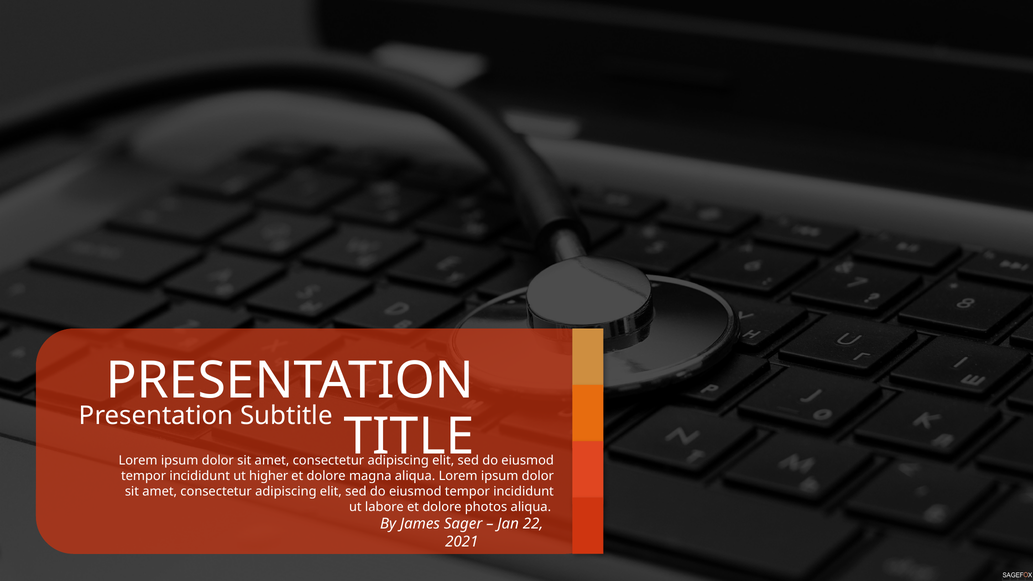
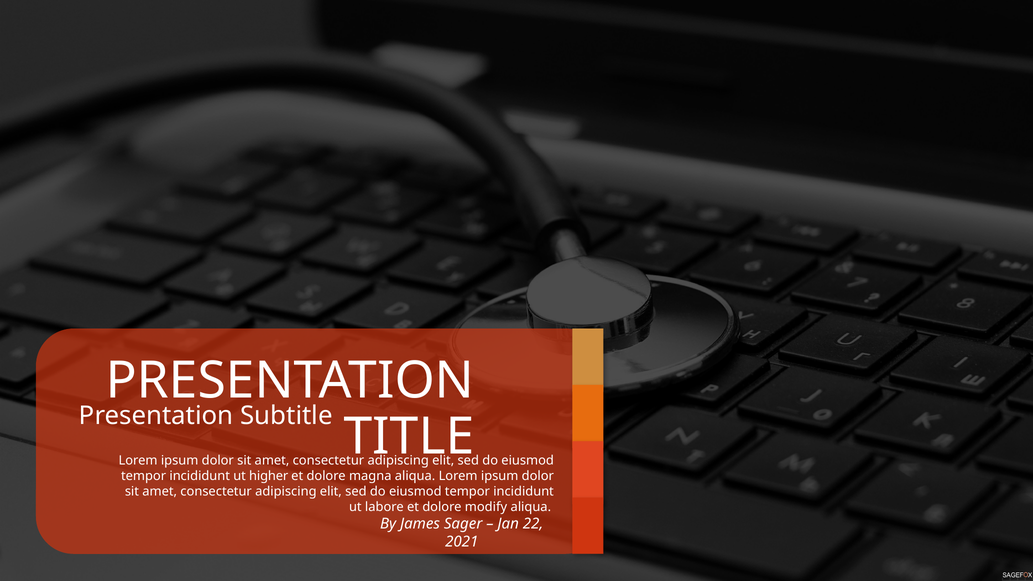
photos: photos -> modify
